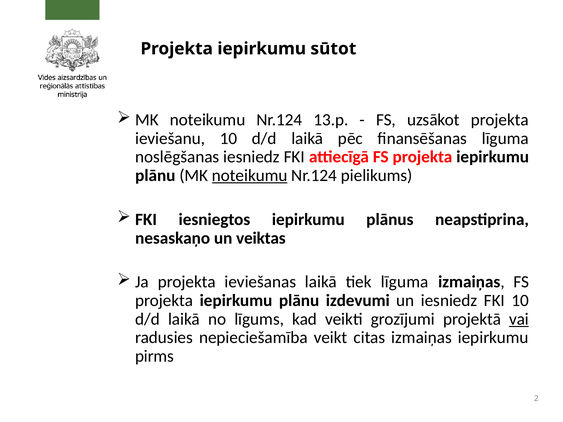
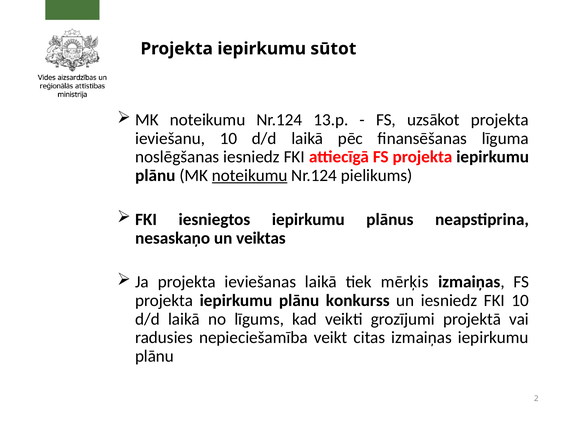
tiek līguma: līguma -> mērķis
izdevumi: izdevumi -> konkurss
vai underline: present -> none
pirms at (154, 356): pirms -> plānu
